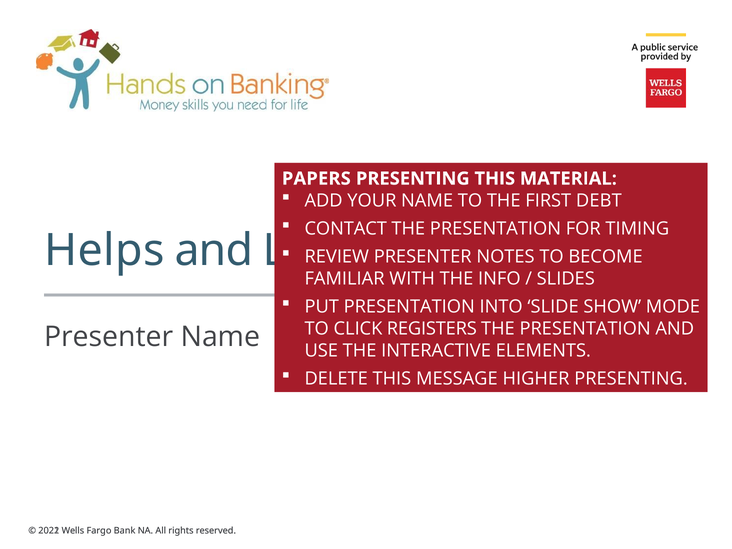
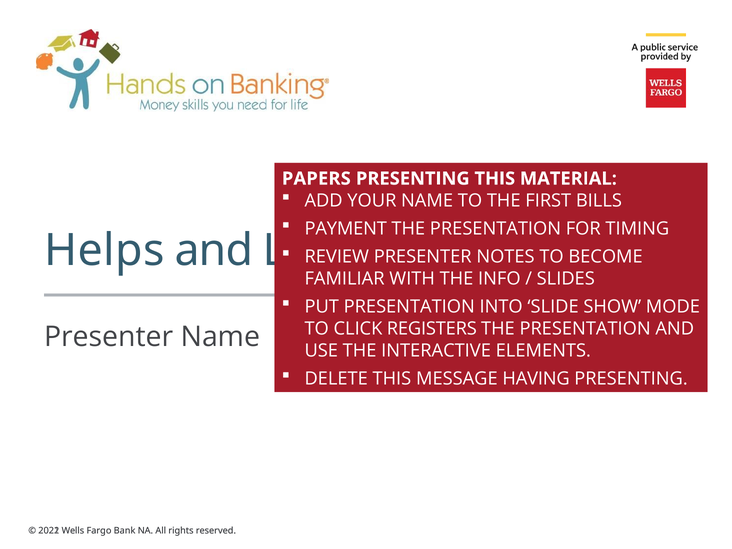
DEBT: DEBT -> BILLS
CONTACT: CONTACT -> PAYMENT
HIGHER: HIGHER -> HAVING
